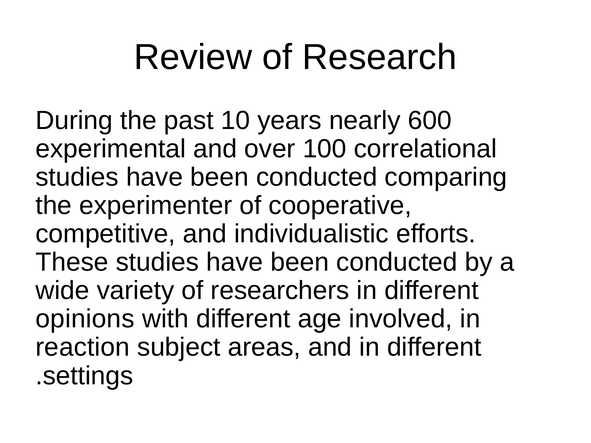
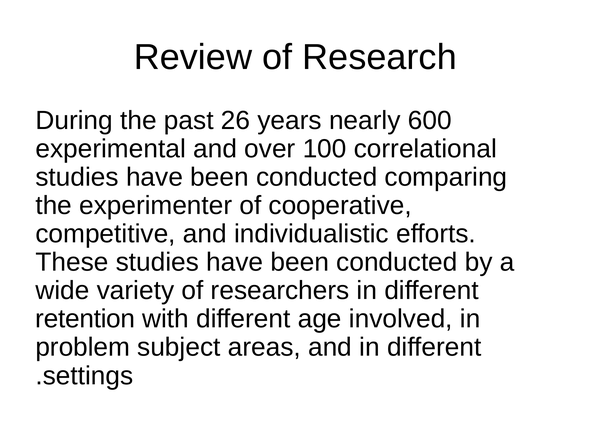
10: 10 -> 26
opinions: opinions -> retention
reaction: reaction -> problem
